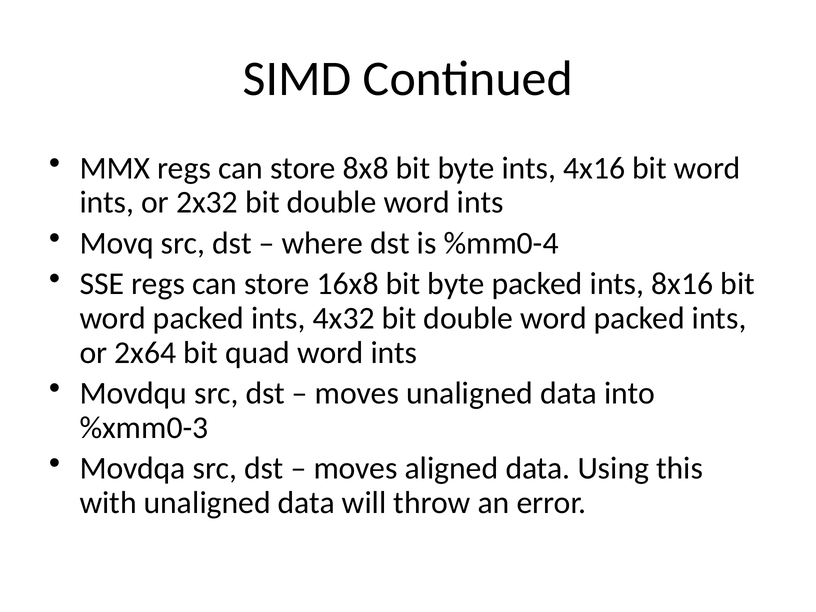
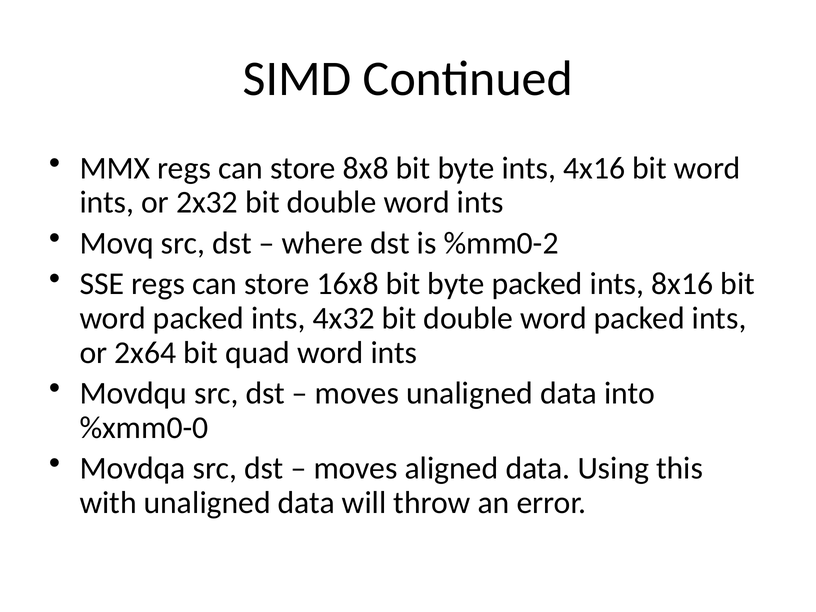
%mm0-4: %mm0-4 -> %mm0-2
%xmm0-3: %xmm0-3 -> %xmm0-0
